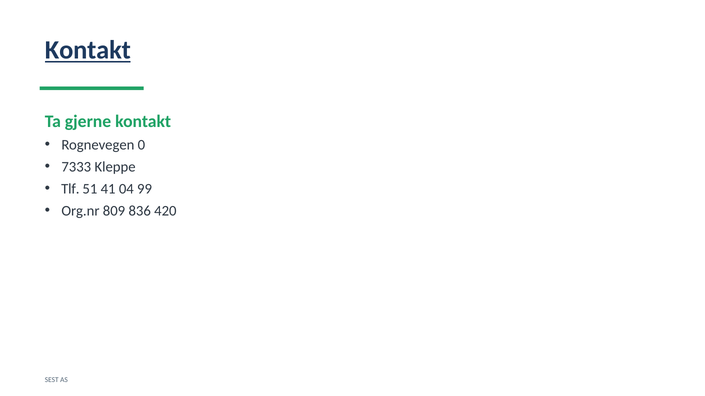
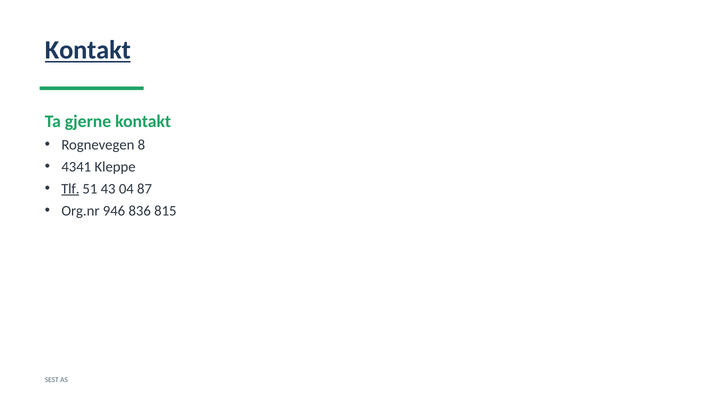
0: 0 -> 8
7333: 7333 -> 4341
Tlf underline: none -> present
41: 41 -> 43
99: 99 -> 87
809: 809 -> 946
420: 420 -> 815
